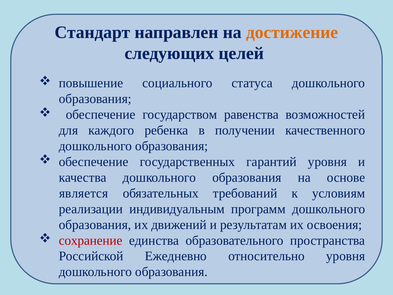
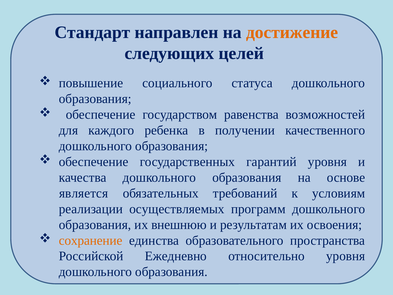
индивидуальным: индивидуальным -> осуществляемых
движений: движений -> внешнюю
сохранение colour: red -> orange
